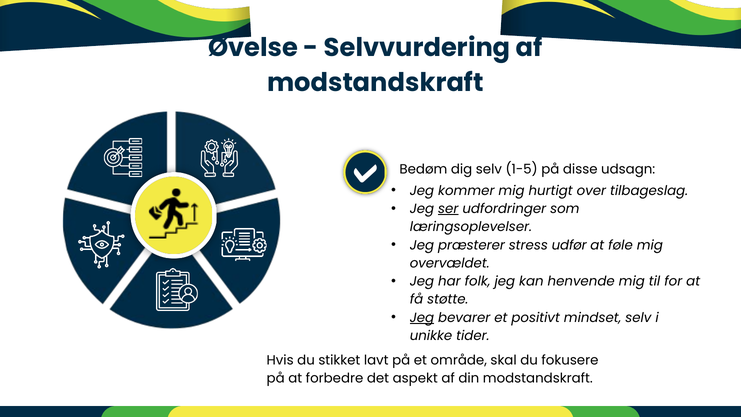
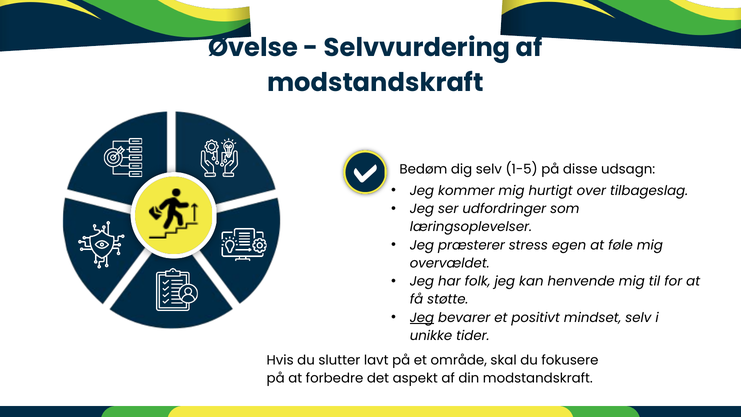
ser underline: present -> none
udfør: udfør -> egen
stikket: stikket -> slutter
